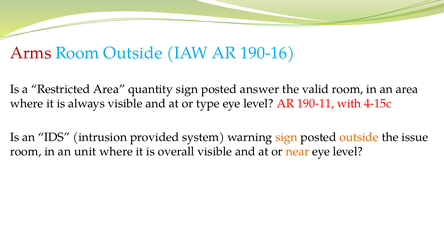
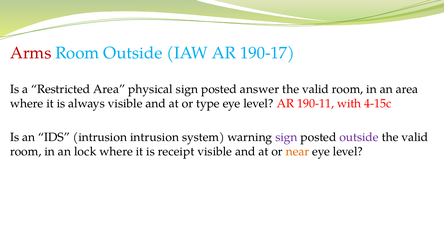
190-16: 190-16 -> 190-17
quantity: quantity -> physical
intrusion provided: provided -> intrusion
sign at (286, 137) colour: orange -> purple
outside at (359, 137) colour: orange -> purple
issue at (415, 137): issue -> valid
unit: unit -> lock
overall: overall -> receipt
